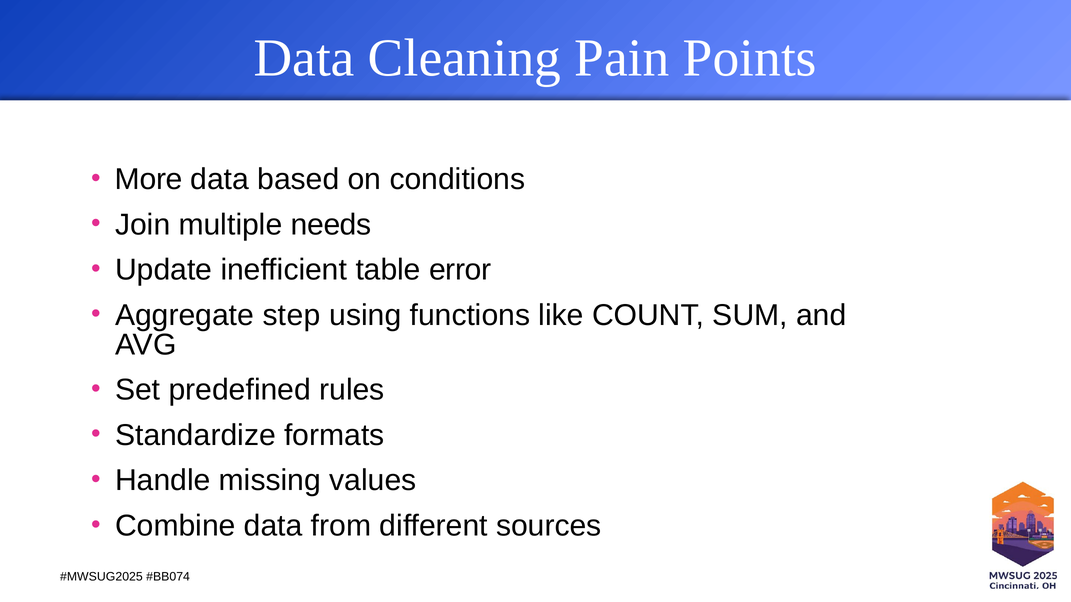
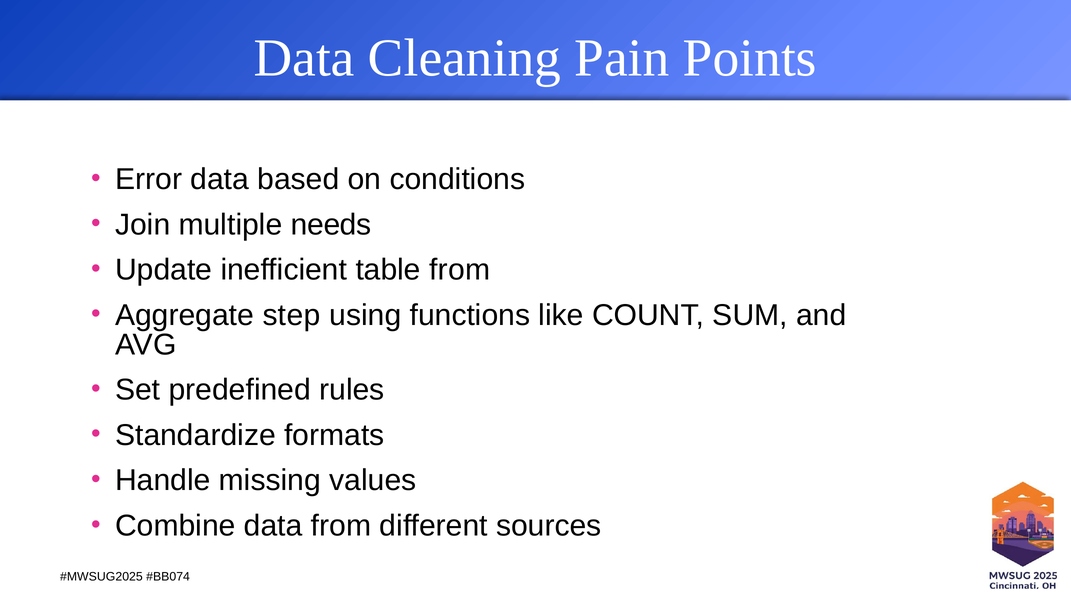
More: More -> Error
table error: error -> from
